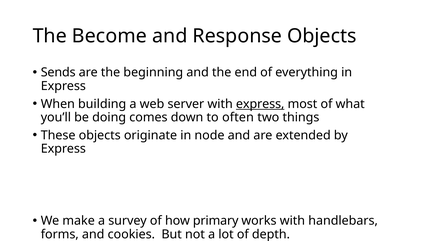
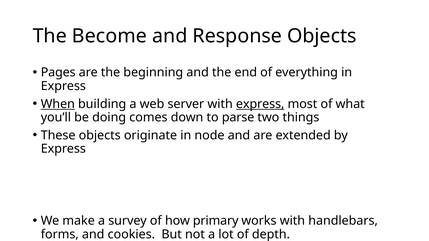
Sends: Sends -> Pages
When underline: none -> present
often: often -> parse
